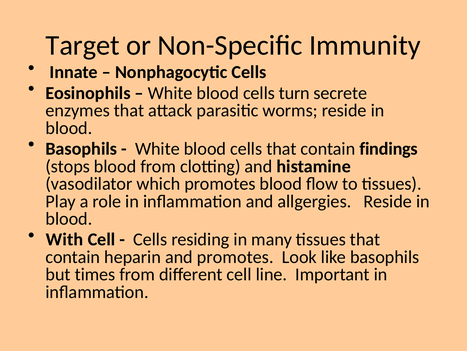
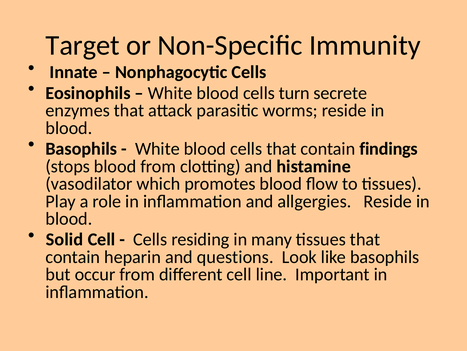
With: With -> Solid
and promotes: promotes -> questions
times: times -> occur
